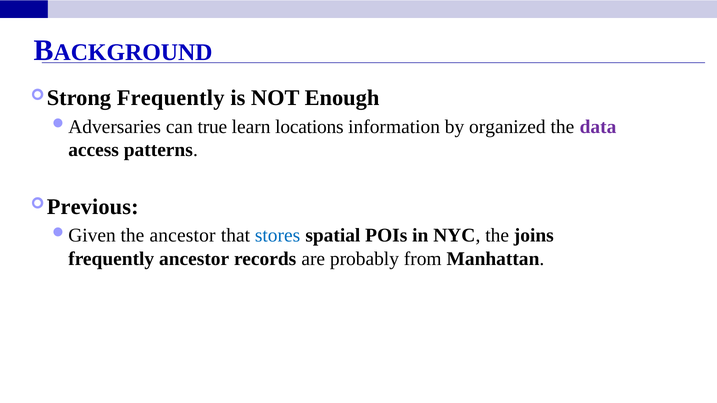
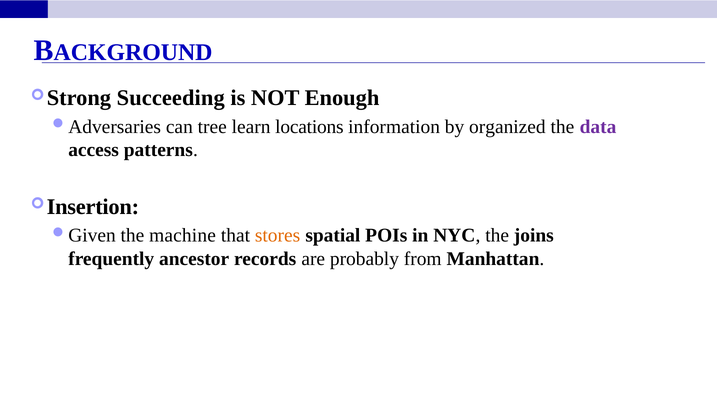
Strong Frequently: Frequently -> Succeeding
true: true -> tree
Previous: Previous -> Insertion
the ancestor: ancestor -> machine
stores colour: blue -> orange
